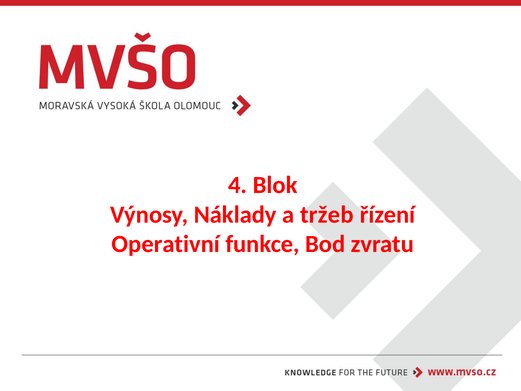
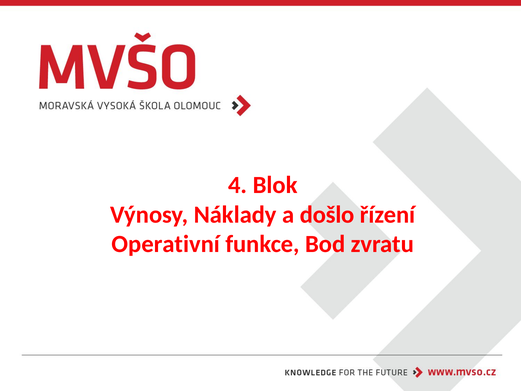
tržeb: tržeb -> došlo
